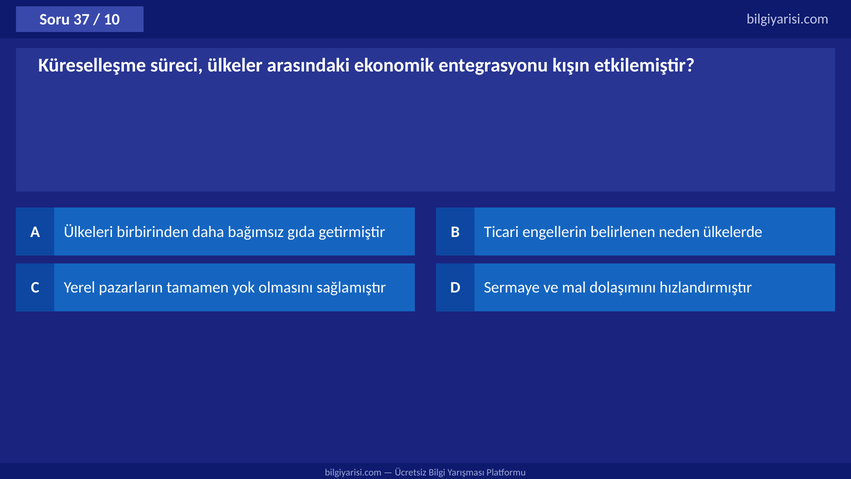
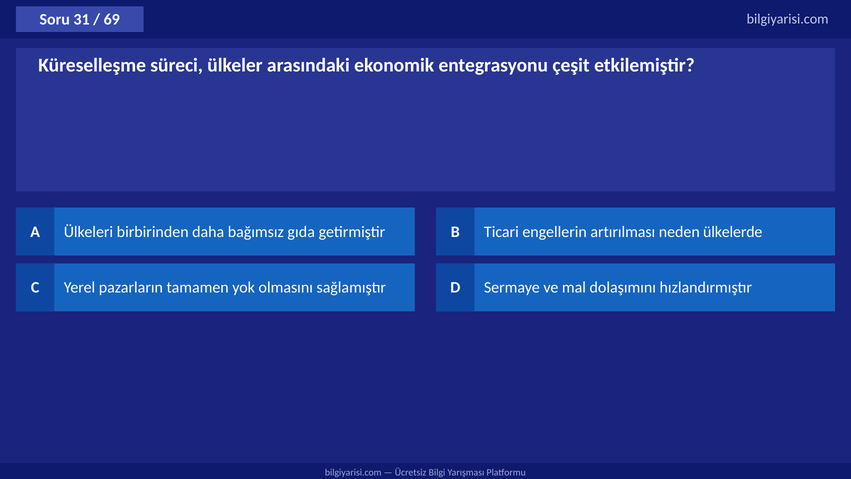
37: 37 -> 31
10: 10 -> 69
kışın: kışın -> çeşit
belirlenen: belirlenen -> artırılması
